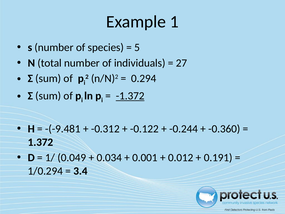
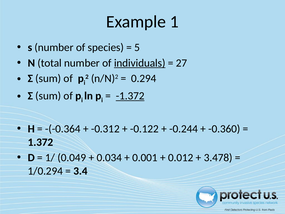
individuals underline: none -> present
-(-9.481: -(-9.481 -> -(-0.364
0.191: 0.191 -> 3.478
